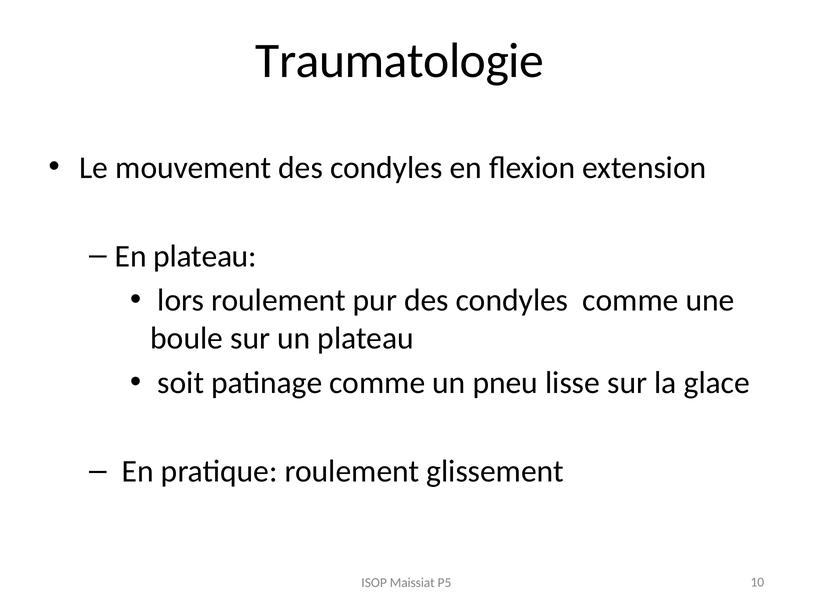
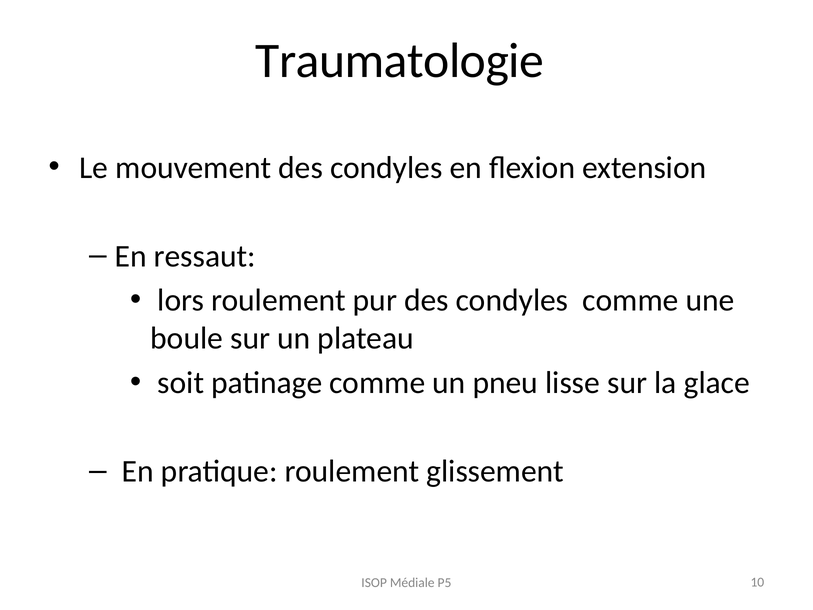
En plateau: plateau -> ressaut
Maissiat: Maissiat -> Médiale
